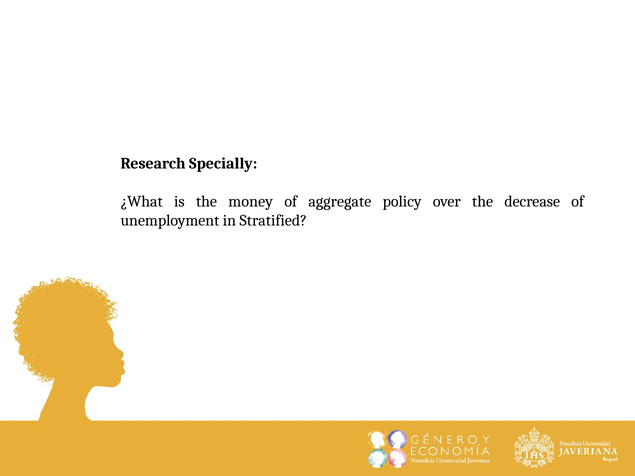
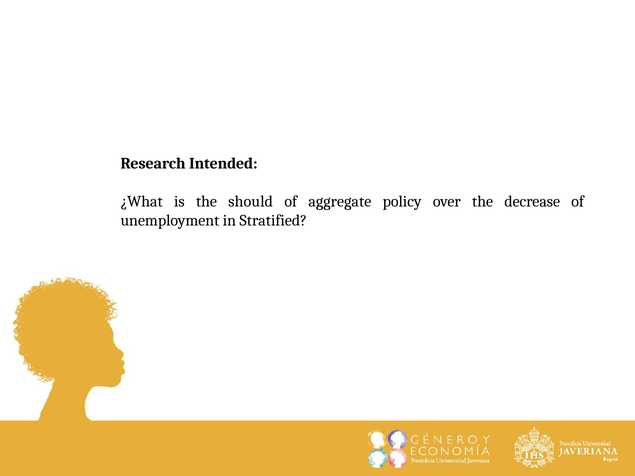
Specially: Specially -> Intended
money: money -> should
